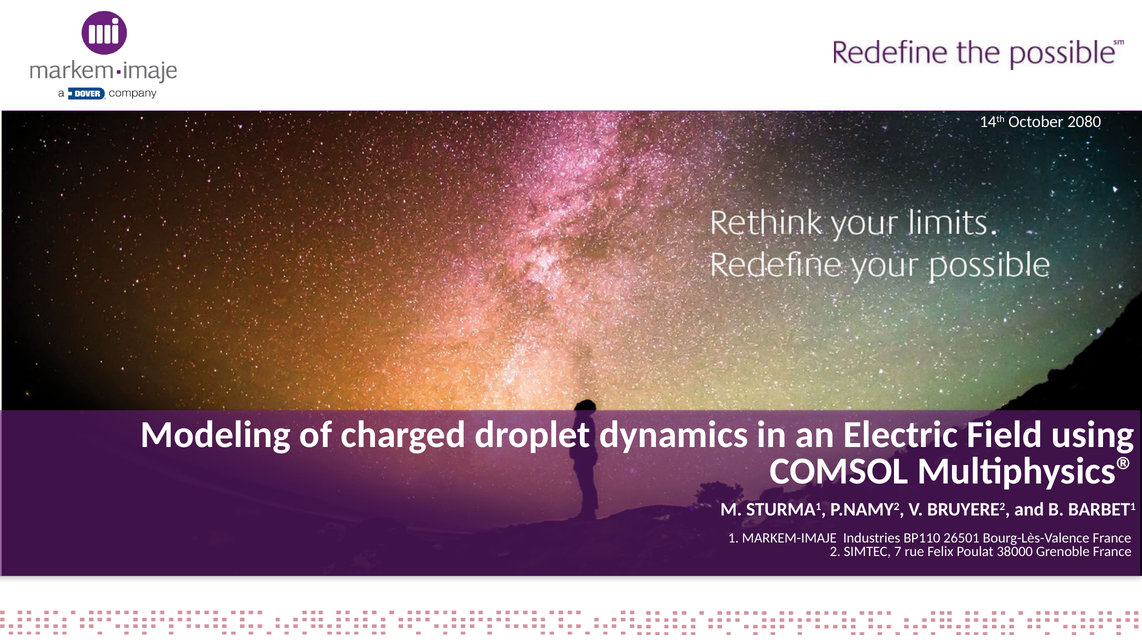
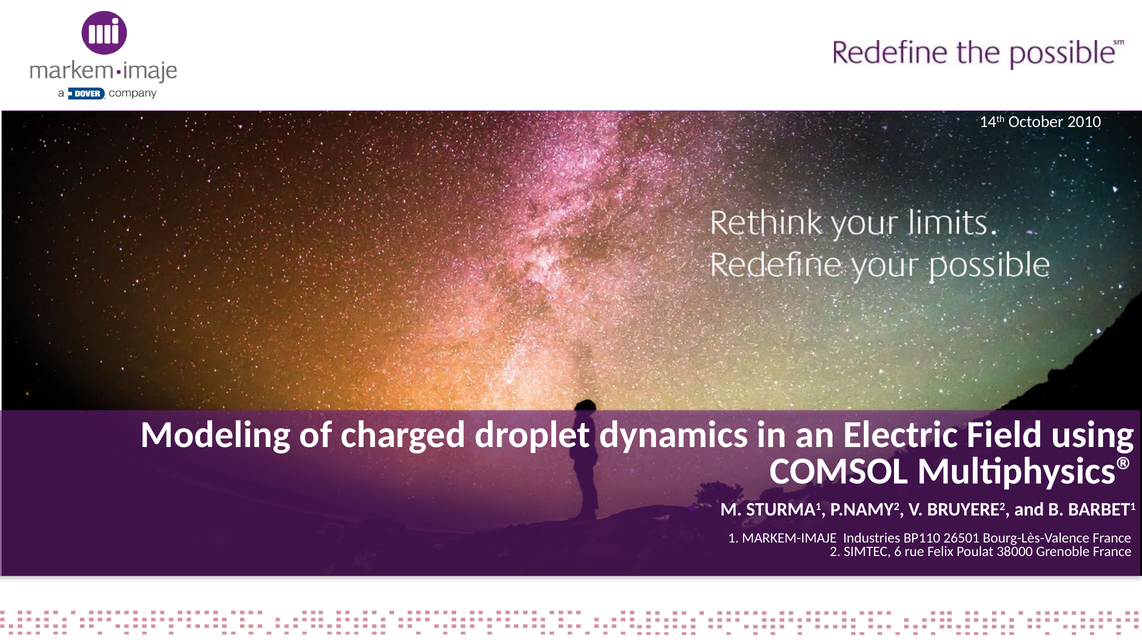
2080: 2080 -> 2010
7: 7 -> 6
